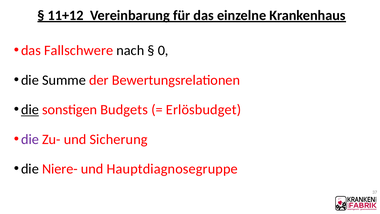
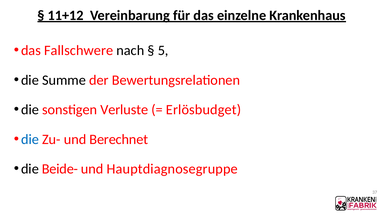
0: 0 -> 5
die at (30, 110) underline: present -> none
Budgets: Budgets -> Verluste
die at (30, 139) colour: purple -> blue
Sicherung: Sicherung -> Berechnet
Niere-: Niere- -> Beide-
